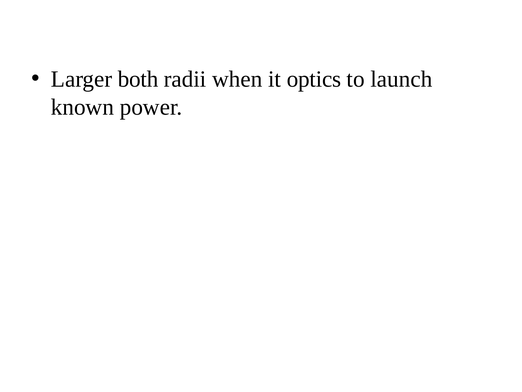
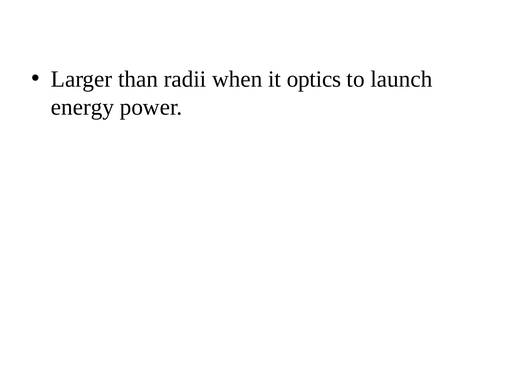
both: both -> than
known: known -> energy
